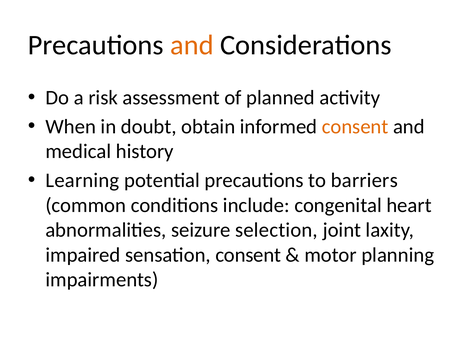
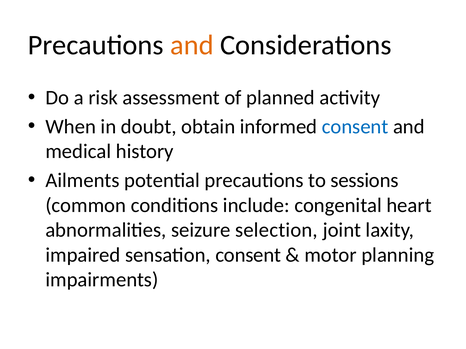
consent at (355, 127) colour: orange -> blue
Learning: Learning -> Ailments
barriers: barriers -> sessions
